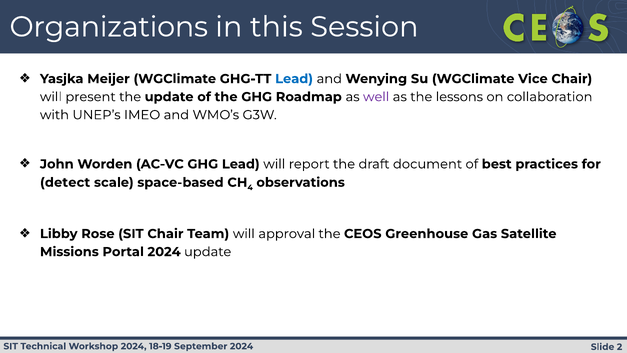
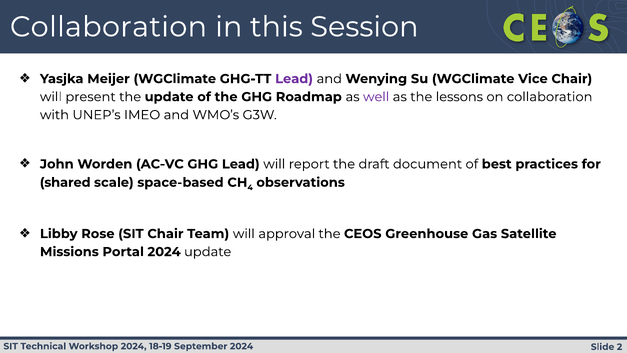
Organizations at (109, 27): Organizations -> Collaboration
Lead at (294, 79) colour: blue -> purple
detect: detect -> shared
